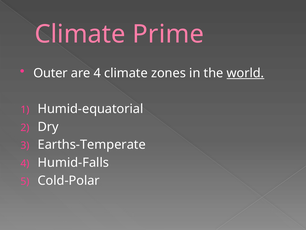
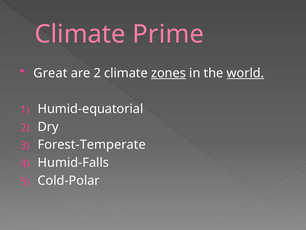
Outer: Outer -> Great
are 4: 4 -> 2
zones underline: none -> present
Earths-Temperate: Earths-Temperate -> Forest-Temperate
